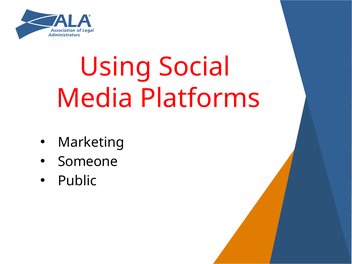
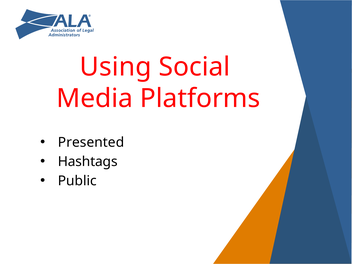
Marketing: Marketing -> Presented
Someone: Someone -> Hashtags
